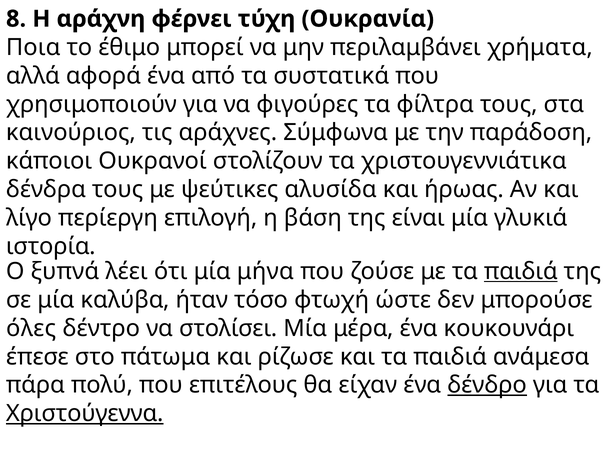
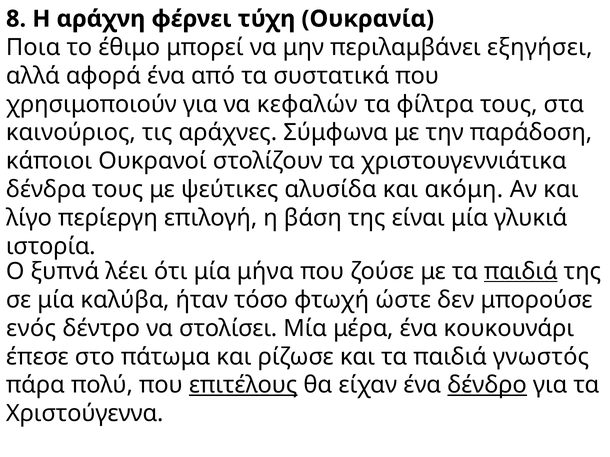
χρήματα: χρήματα -> εξηγήσει
φιγούρες: φιγούρες -> κεφαλών
ήρωας: ήρωας -> ακόμη
όλες: όλες -> ενός
ανάμεσα: ανάμεσα -> γνωστός
επιτέλους underline: none -> present
Χριστούγεννα underline: present -> none
